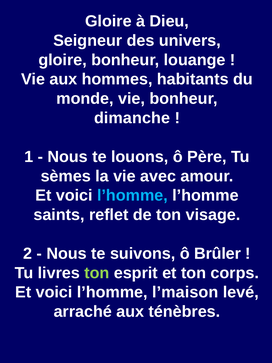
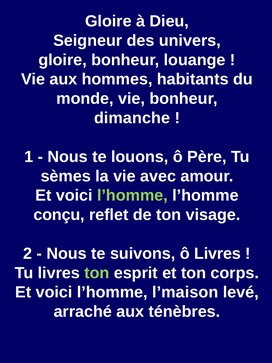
l’homme at (132, 195) colour: light blue -> light green
saints: saints -> conçu
ô Brûler: Brûler -> Livres
